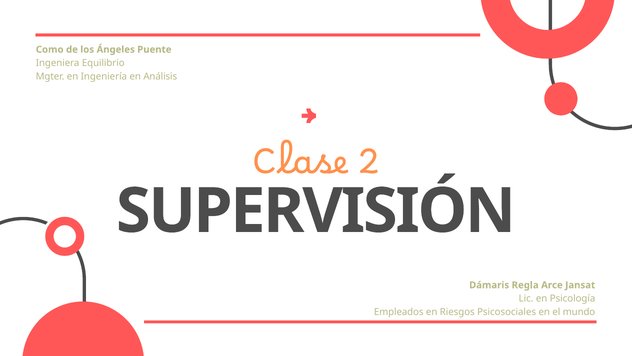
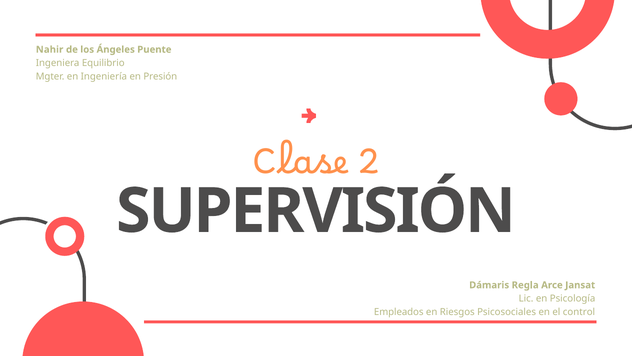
Como: Como -> Nahir
Análisis: Análisis -> Presión
mundo: mundo -> control
